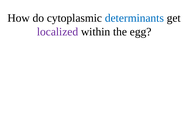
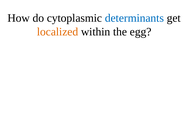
localized colour: purple -> orange
